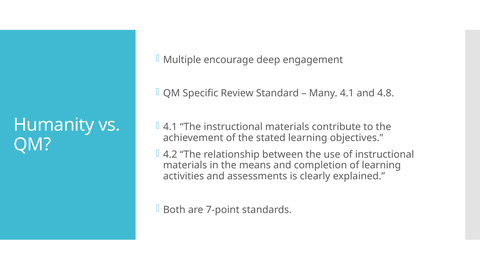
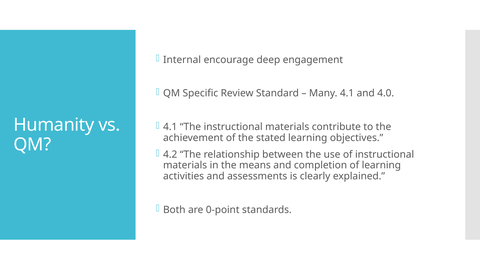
Multiple: Multiple -> Internal
4.8: 4.8 -> 4.0
7-point: 7-point -> 0-point
